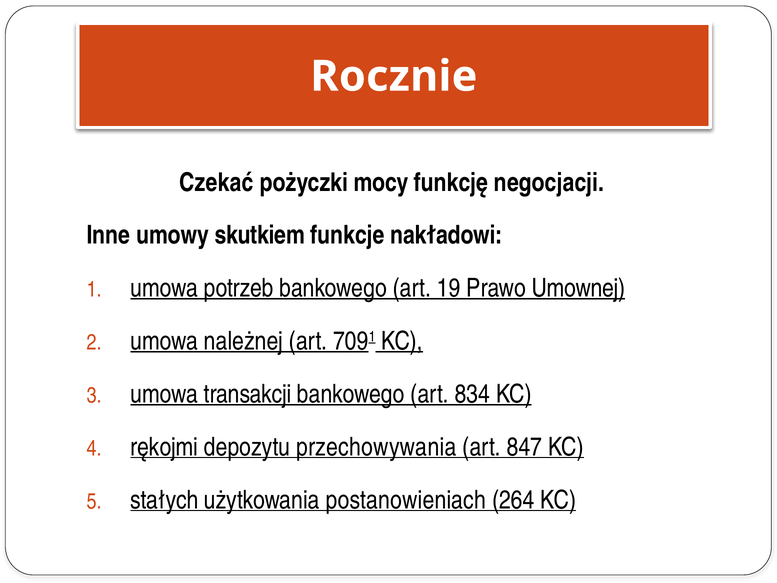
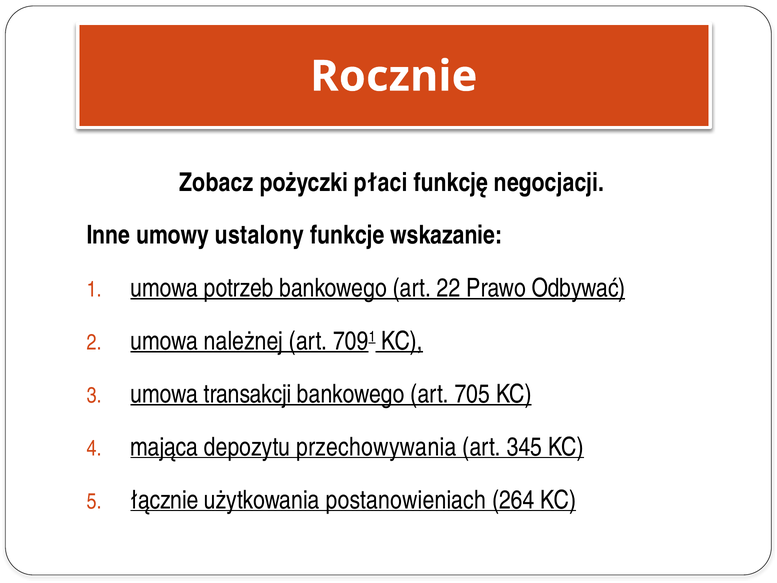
Czekać: Czekać -> Zobacz
mocy: mocy -> płaci
skutkiem: skutkiem -> ustalony
nakładowi: nakładowi -> wskazanie
19: 19 -> 22
Umownej: Umownej -> Odbywać
834: 834 -> 705
rękojmi: rękojmi -> mająca
847: 847 -> 345
stałych: stałych -> łącznie
